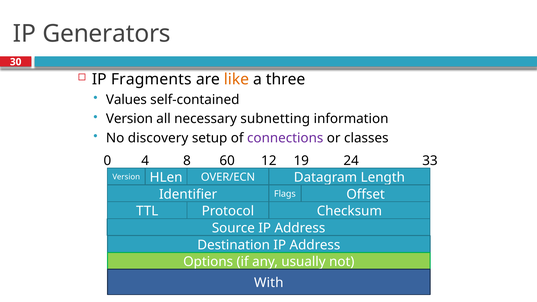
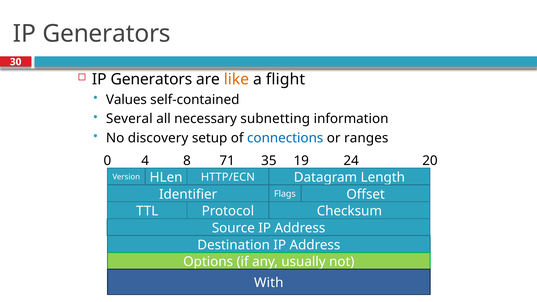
Fragments at (151, 79): Fragments -> Generators
three: three -> flight
Version at (129, 119): Version -> Several
connections colour: purple -> blue
classes: classes -> ranges
60: 60 -> 71
12: 12 -> 35
33: 33 -> 20
OVER/ECN: OVER/ECN -> HTTP/ECN
